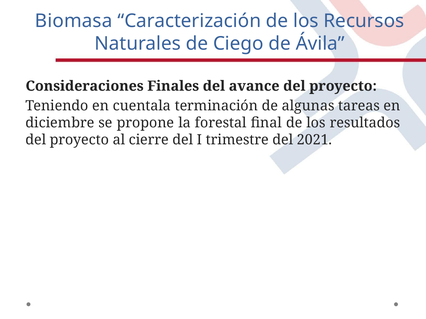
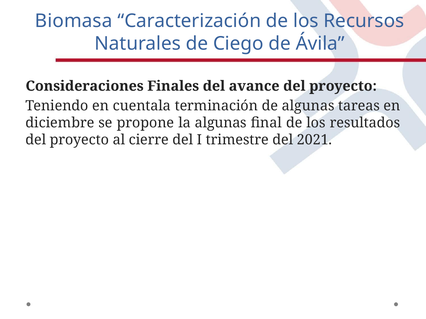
la forestal: forestal -> algunas
